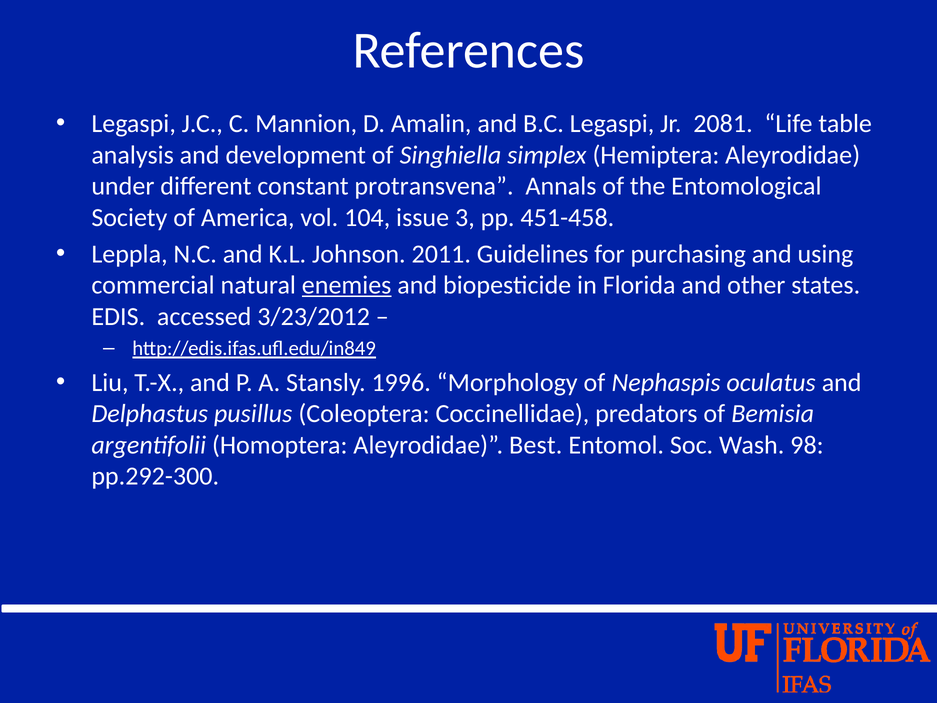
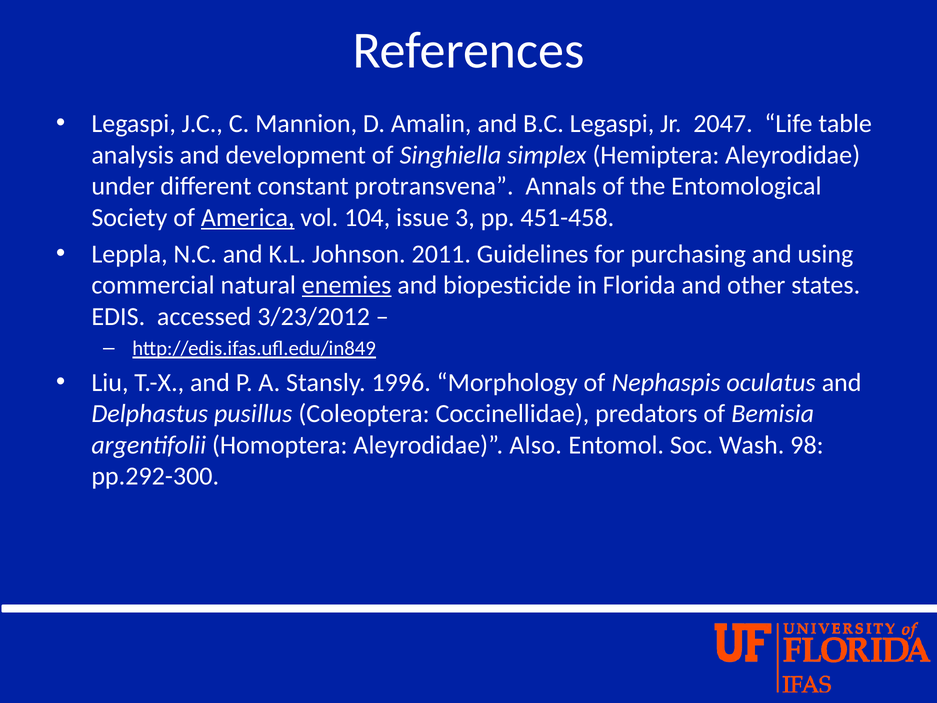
2081: 2081 -> 2047
America underline: none -> present
Best: Best -> Also
